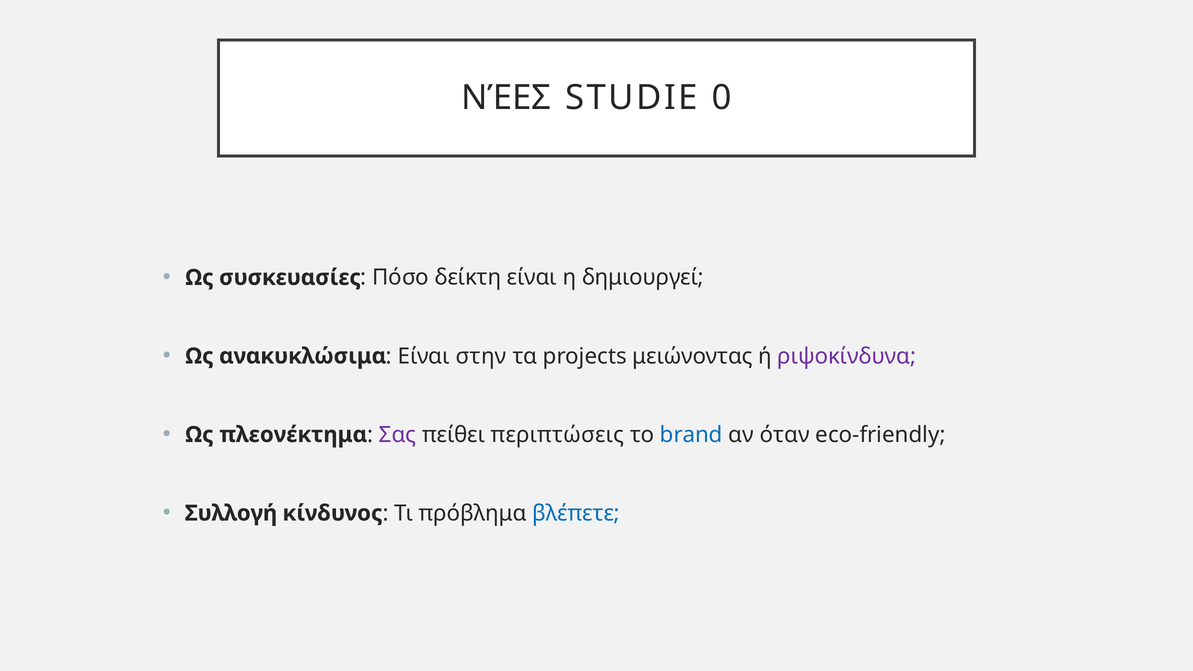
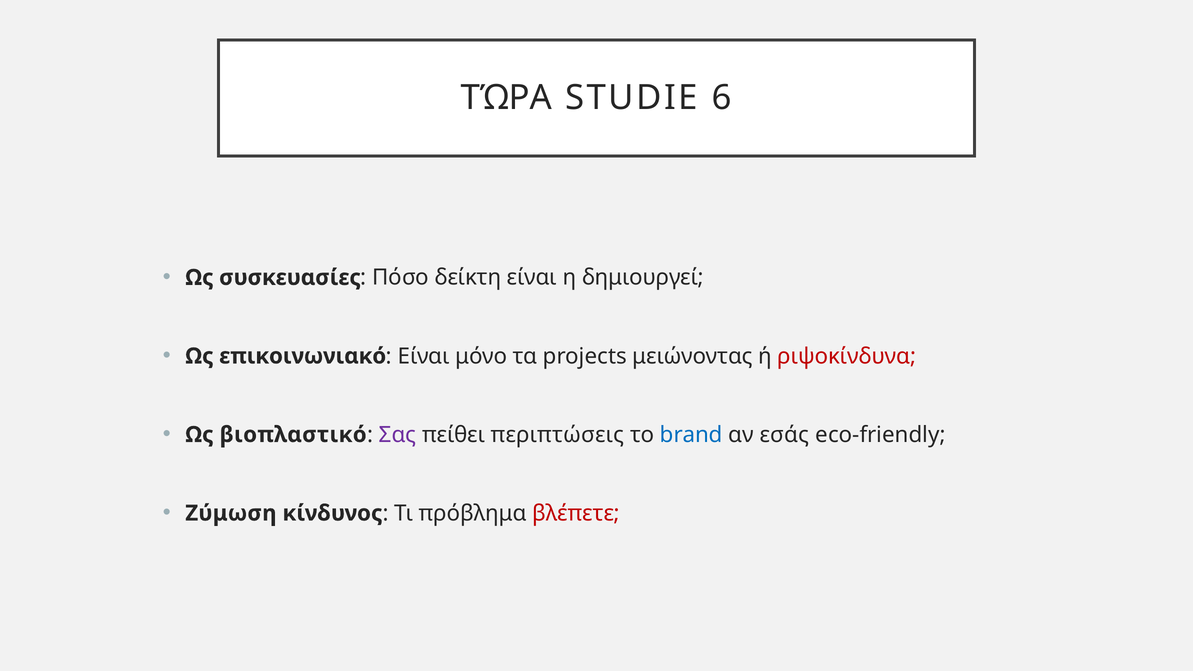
ΝΈΕΣ: ΝΈΕΣ -> ΤΏΡΑ
0: 0 -> 6
ανακυκλώσιμα: ανακυκλώσιμα -> επικοινωνιακό
στην: στην -> μόνο
ριψοκίνδυνα colour: purple -> red
πλεονέκτημα: πλεονέκτημα -> βιοπλαστικό
όταν: όταν -> εσάς
Συλλογή: Συλλογή -> Ζύμωση
βλέπετε colour: blue -> red
